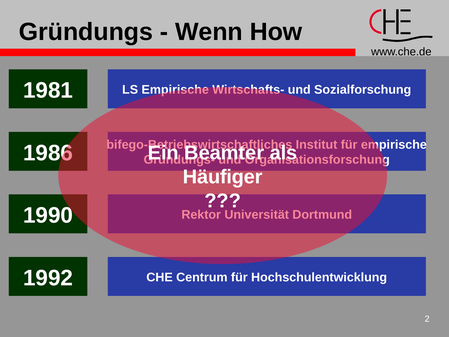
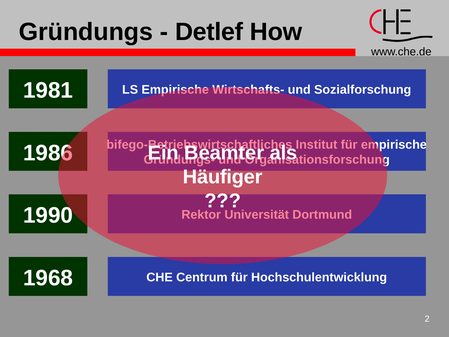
Wenn: Wenn -> Detlef
1992: 1992 -> 1968
